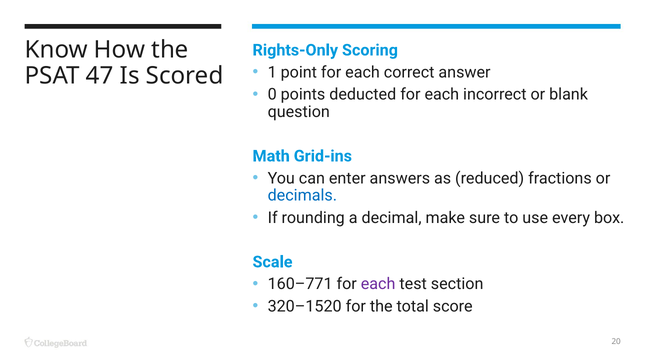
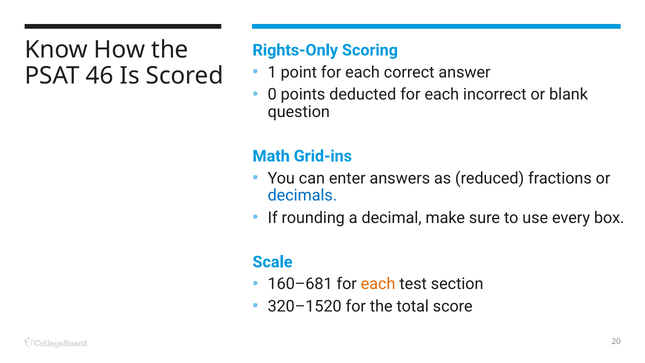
47: 47 -> 46
160–771: 160–771 -> 160–681
each at (378, 284) colour: purple -> orange
